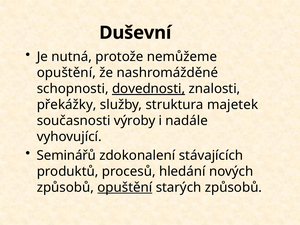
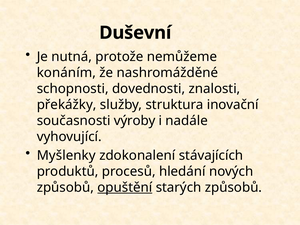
opuštění at (66, 73): opuštění -> konáním
dovednosti underline: present -> none
majetek: majetek -> inovační
Seminářů: Seminářů -> Myšlenky
